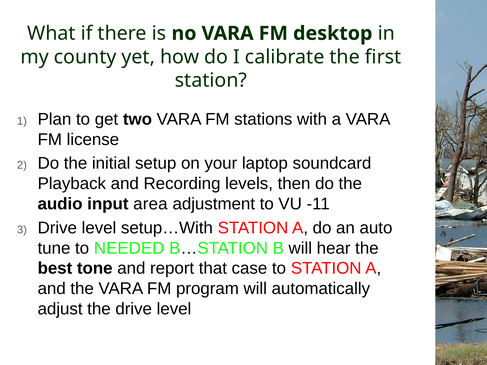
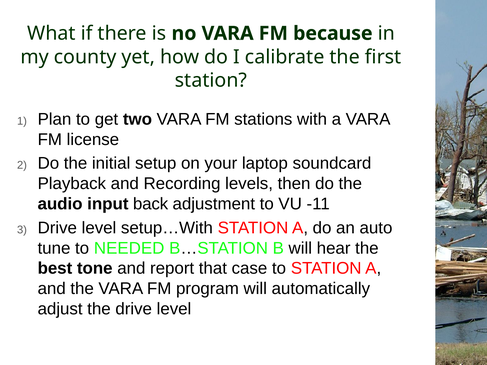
desktop: desktop -> because
area: area -> back
